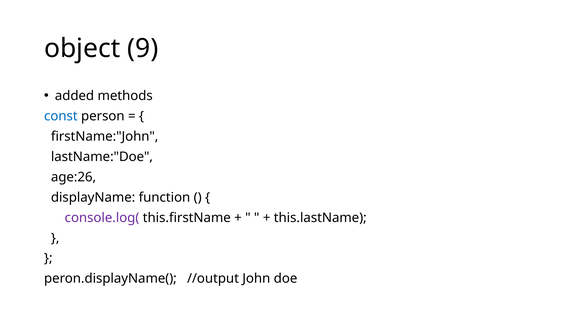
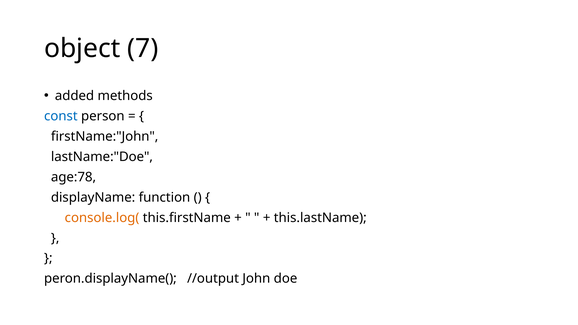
9: 9 -> 7
age:26: age:26 -> age:78
console.log( colour: purple -> orange
